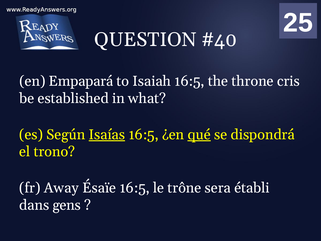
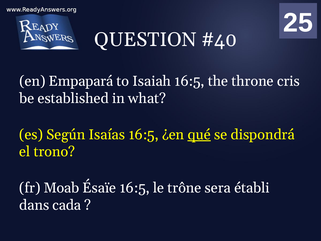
Isaías underline: present -> none
Away: Away -> Moab
gens: gens -> cada
